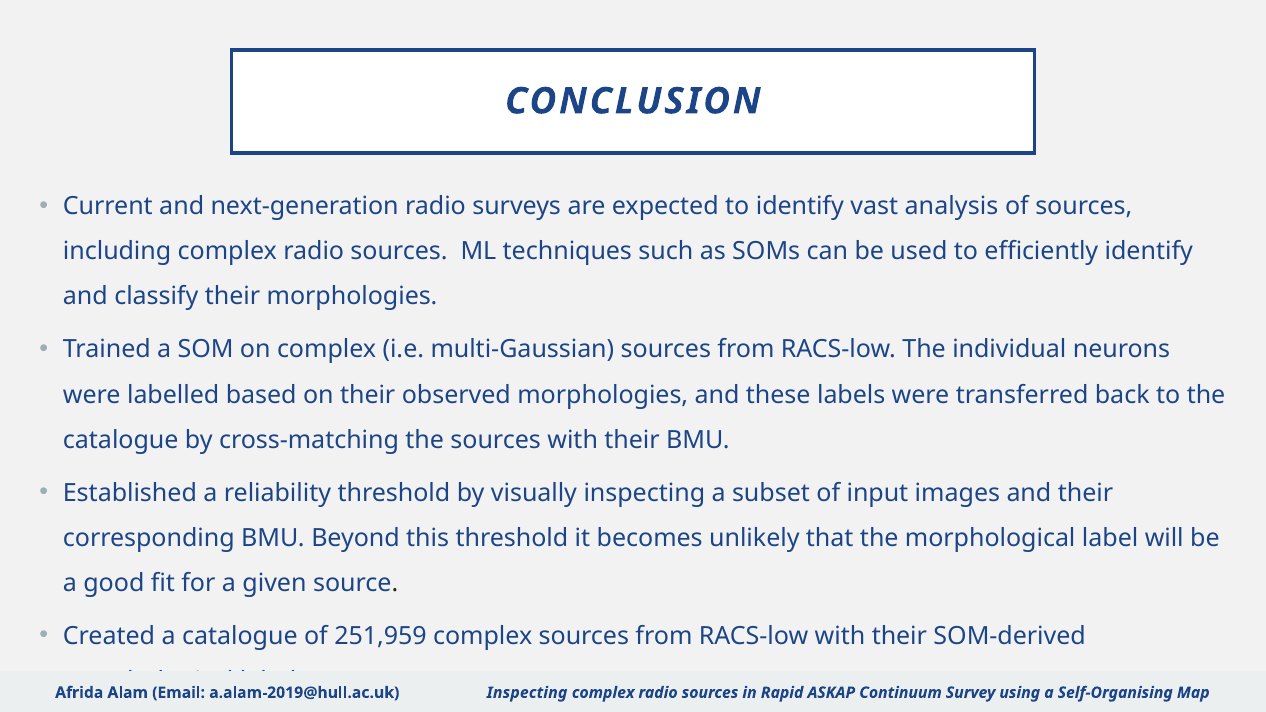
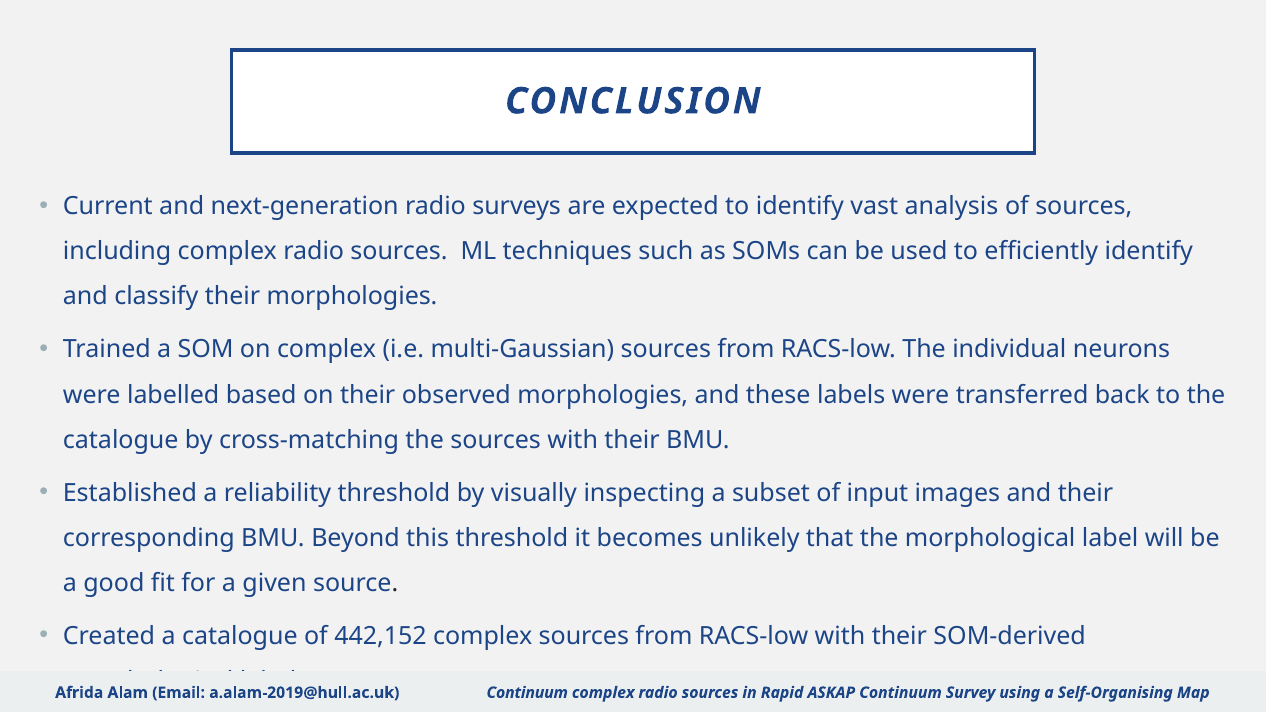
251,959: 251,959 -> 442,152
Inspecting at (527, 693): Inspecting -> Continuum
